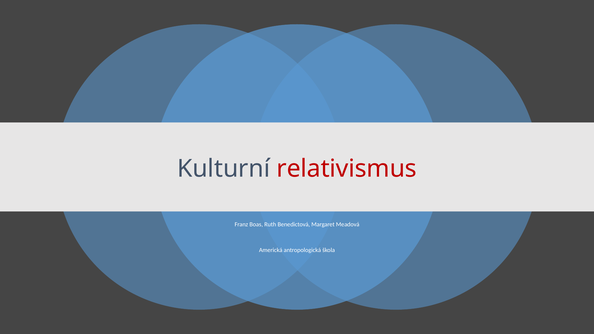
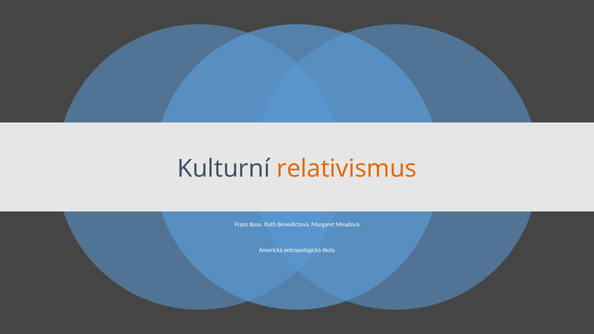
relativismus colour: red -> orange
